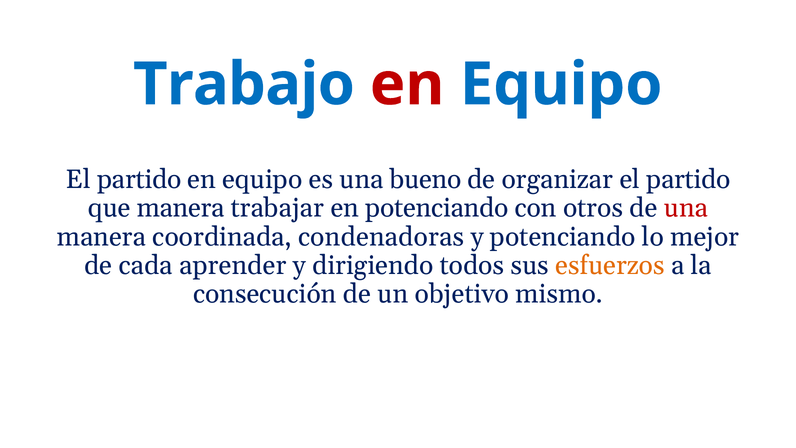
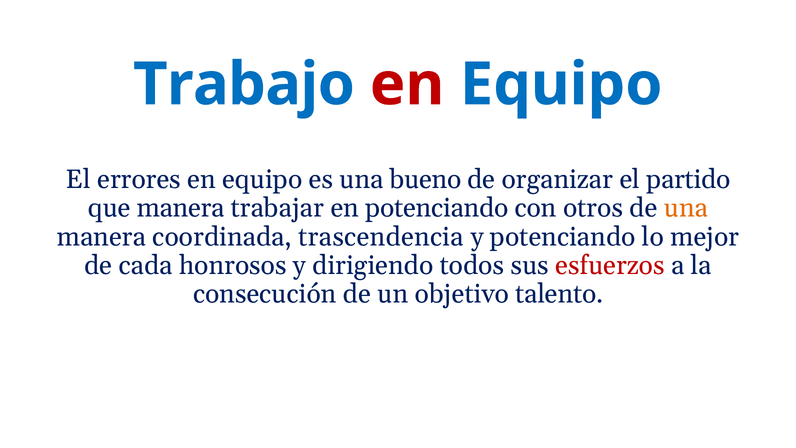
partido at (139, 179): partido -> errores
una at (686, 208) colour: red -> orange
condenadoras: condenadoras -> trascendencia
aprender: aprender -> honrosos
esfuerzos colour: orange -> red
mismo: mismo -> talento
